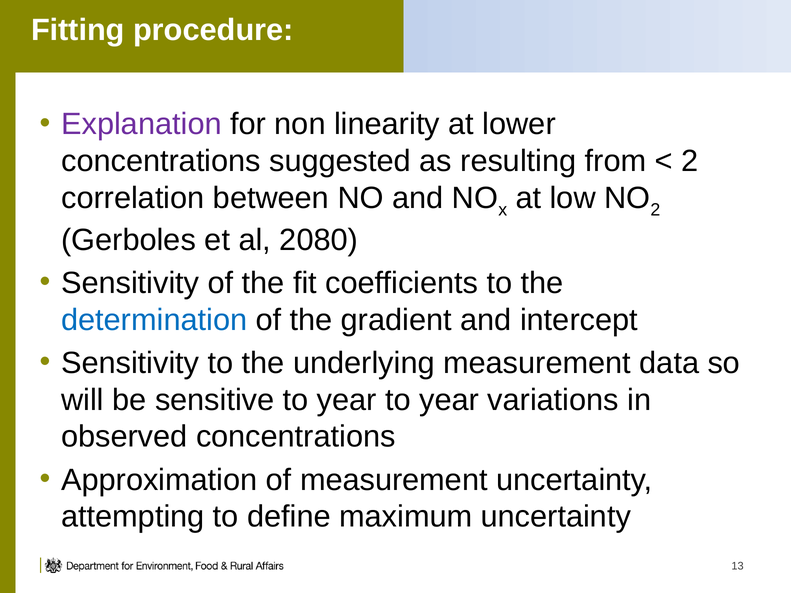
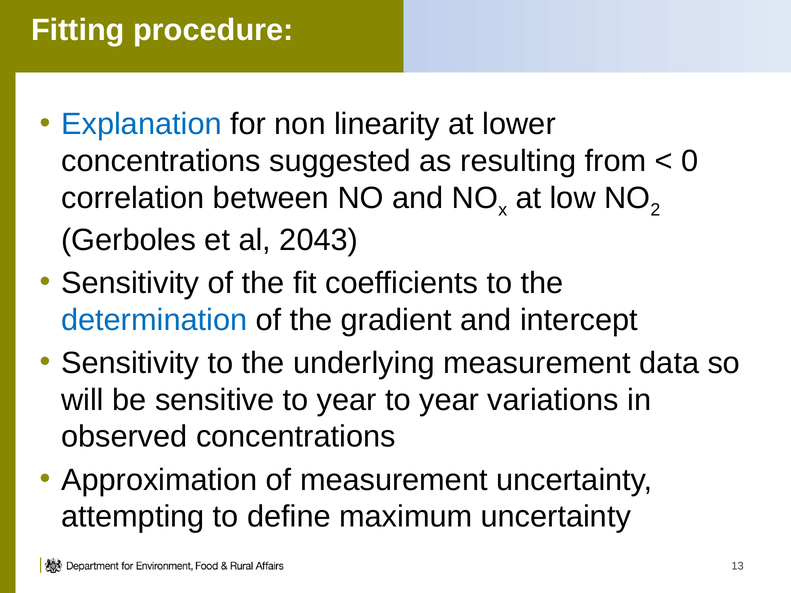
Explanation colour: purple -> blue
2 at (690, 161): 2 -> 0
2080: 2080 -> 2043
